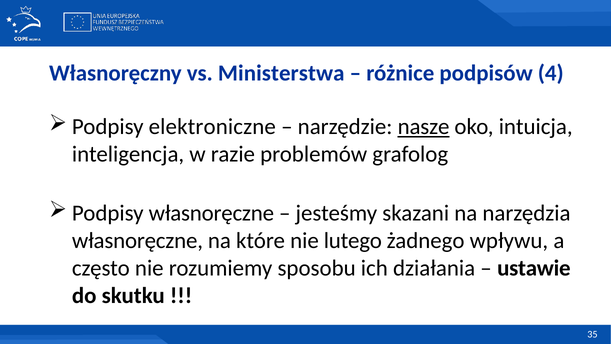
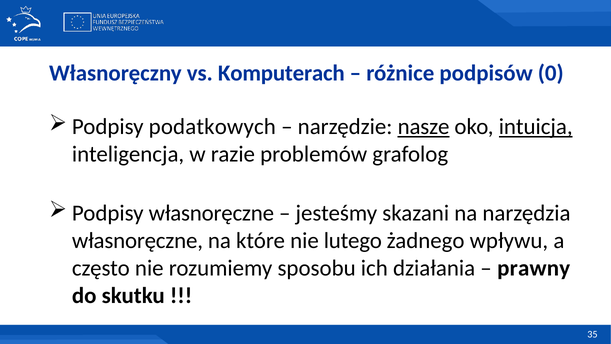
Ministerstwa: Ministerstwa -> Komputerach
4: 4 -> 0
elektroniczne: elektroniczne -> podatkowych
intuicja underline: none -> present
ustawie: ustawie -> prawny
